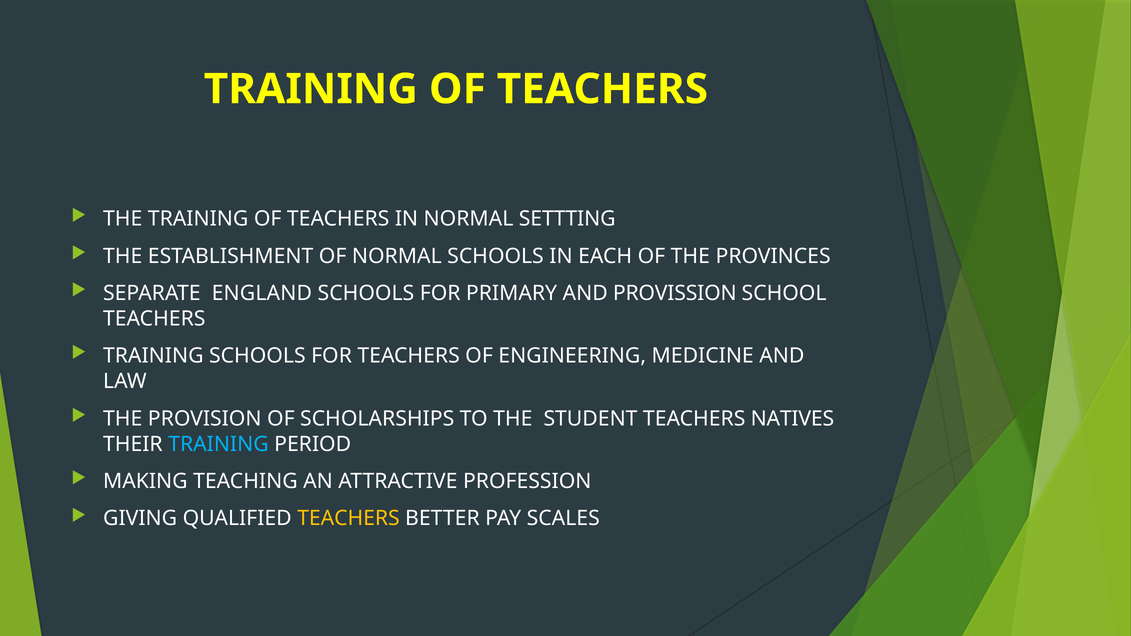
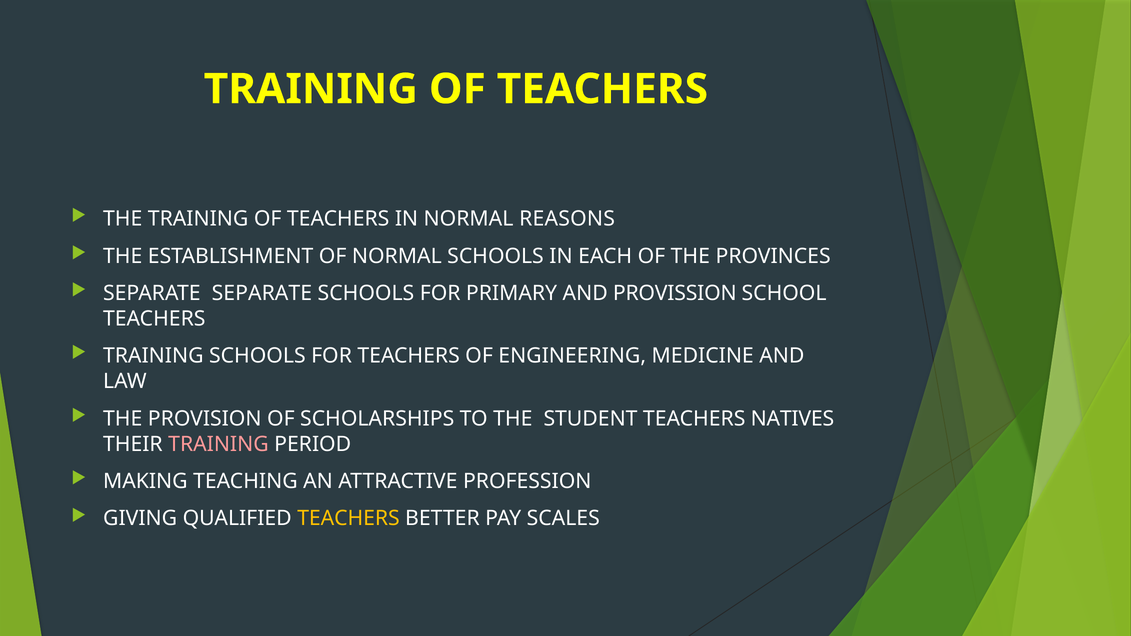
SETTTING: SETTTING -> REASONS
SEPARATE ENGLAND: ENGLAND -> SEPARATE
TRAINING at (218, 444) colour: light blue -> pink
